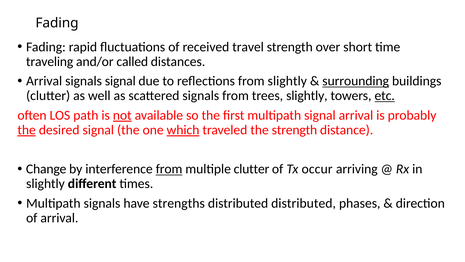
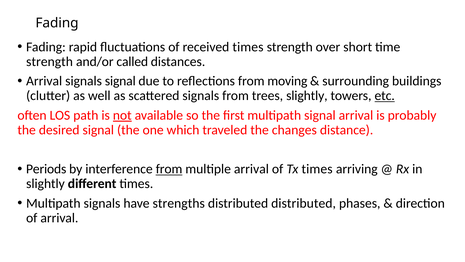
received travel: travel -> times
traveling at (50, 62): traveling -> strength
from slightly: slightly -> moving
surrounding underline: present -> none
the at (27, 130) underline: present -> none
which underline: present -> none
the strength: strength -> changes
Change: Change -> Periods
multiple clutter: clutter -> arrival
Tx occur: occur -> times
